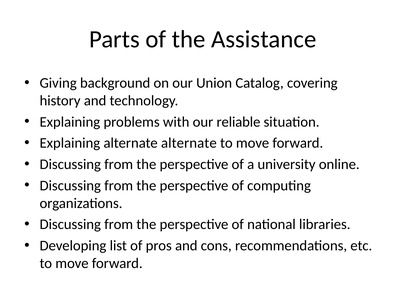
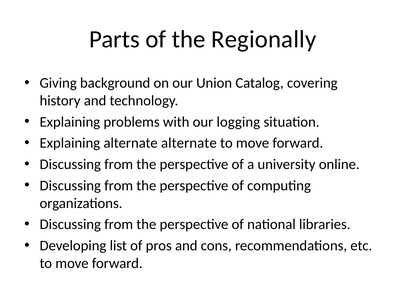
Assistance: Assistance -> Regionally
reliable: reliable -> logging
